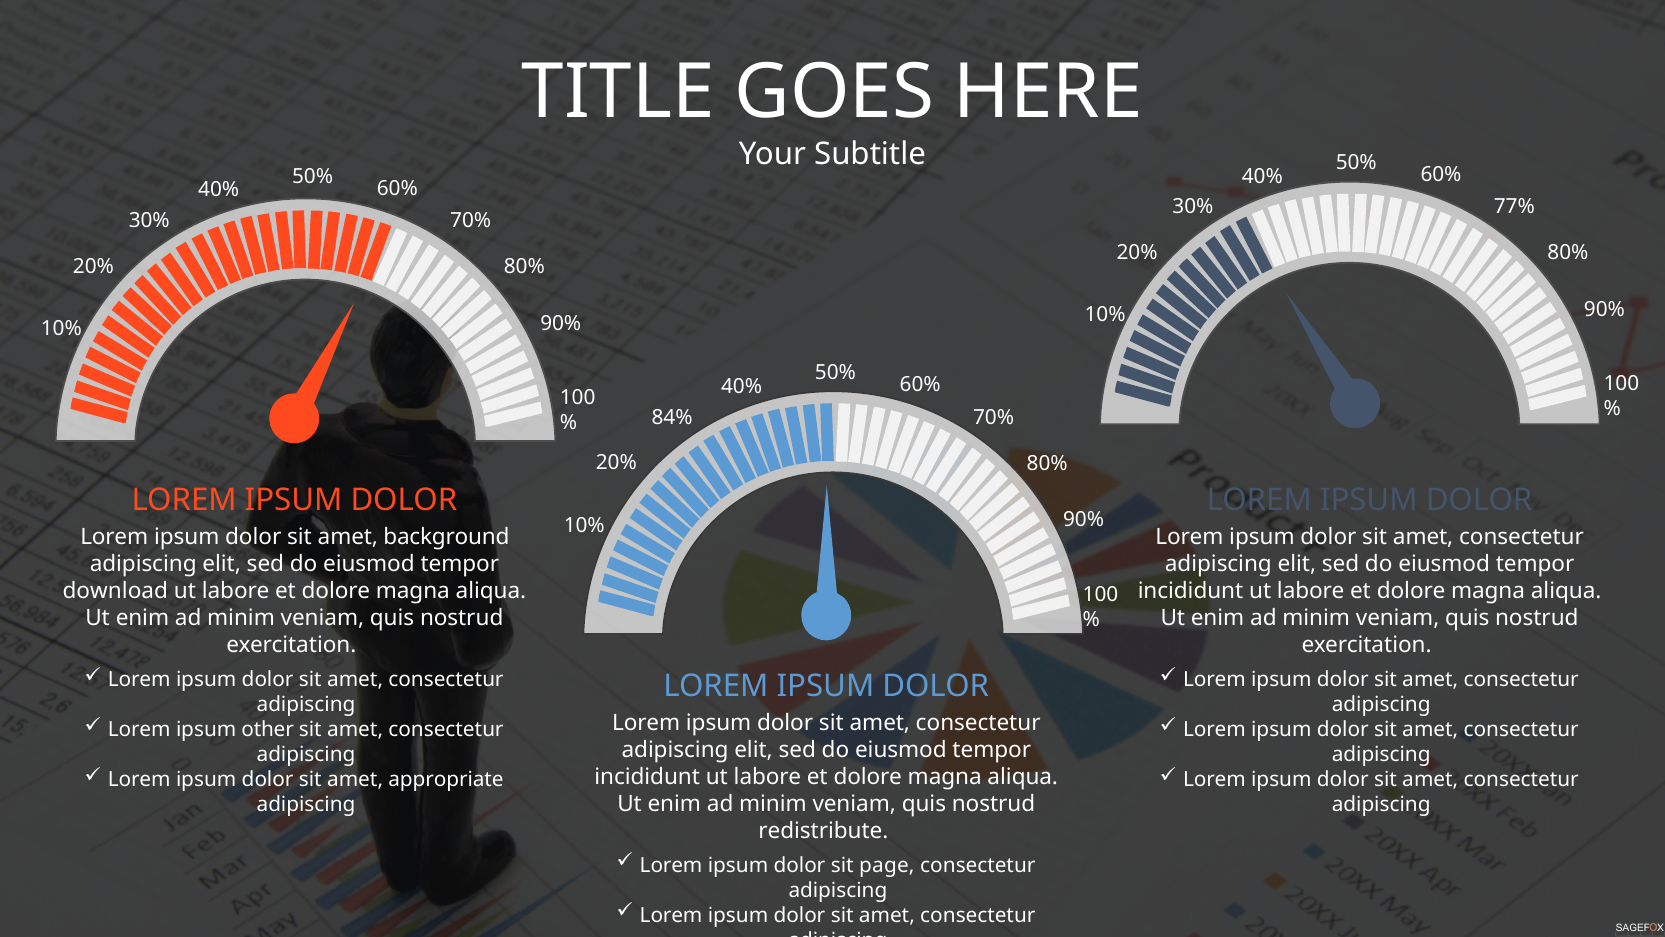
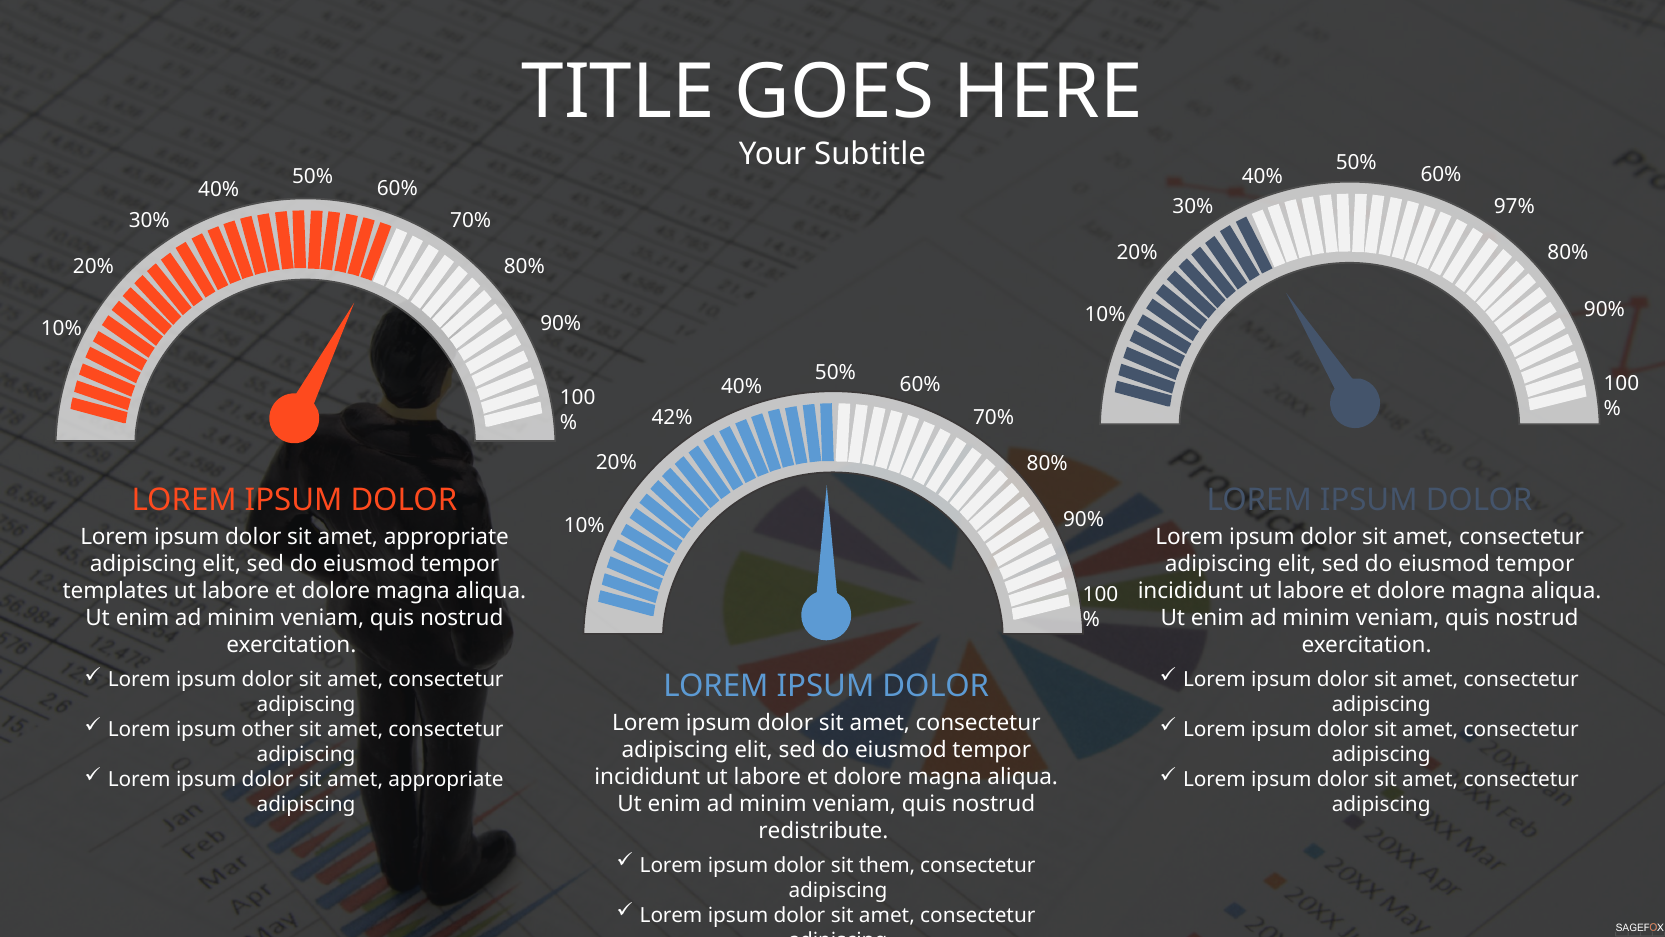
77%: 77% -> 97%
84%: 84% -> 42%
background at (446, 537): background -> appropriate
download: download -> templates
page: page -> them
